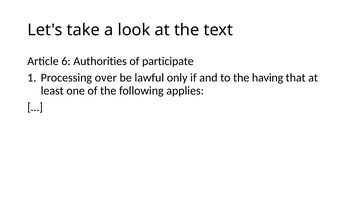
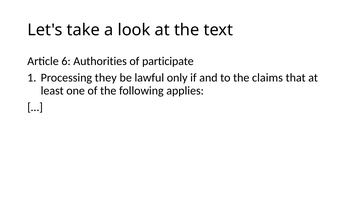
over: over -> they
having: having -> claims
